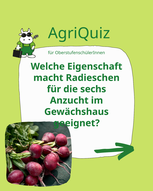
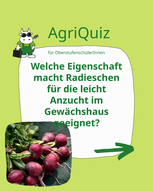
sechs: sechs -> leicht
